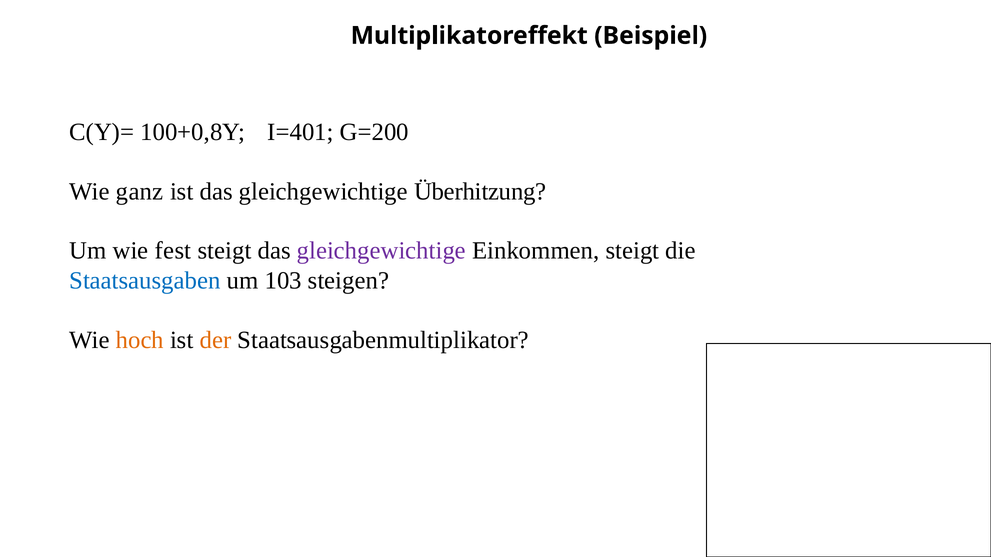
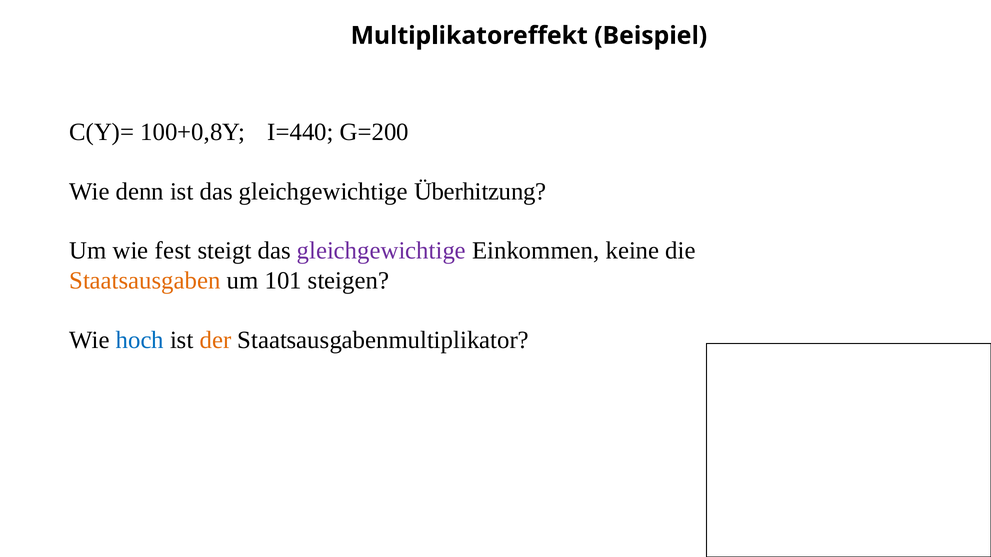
I=401: I=401 -> I=440
ganz: ganz -> denn
Einkommen steigt: steigt -> keine
Staatsausgaben colour: blue -> orange
103: 103 -> 101
hoch colour: orange -> blue
